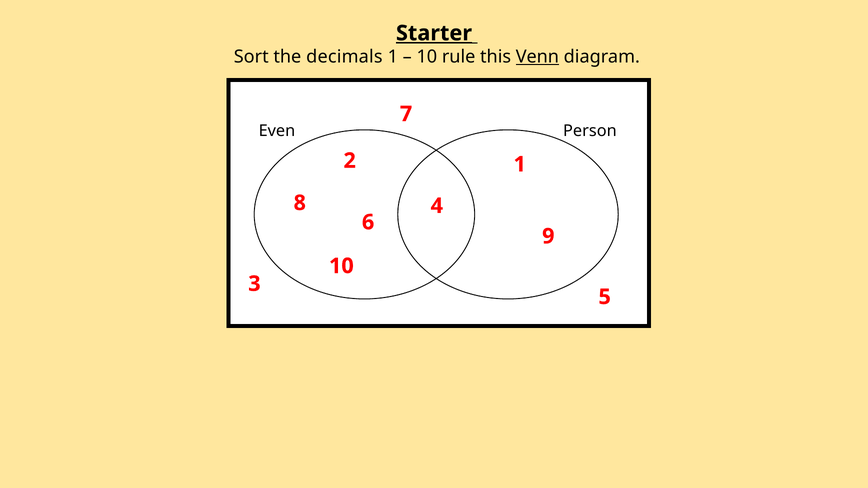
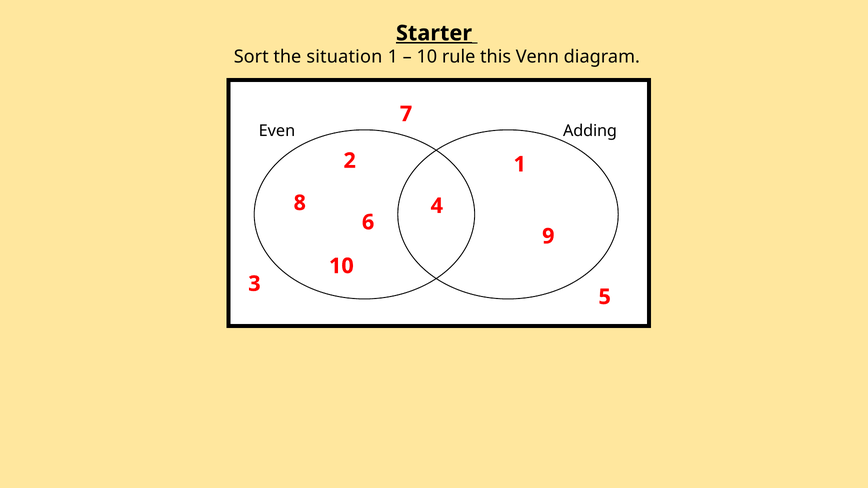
decimals: decimals -> situation
Venn underline: present -> none
Person: Person -> Adding
